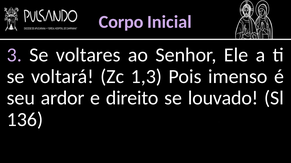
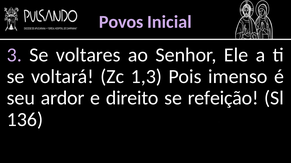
Corpo: Corpo -> Povos
louvado: louvado -> refeição
